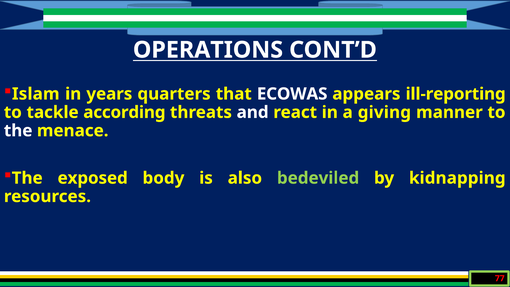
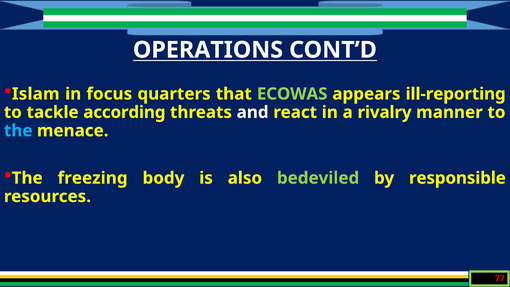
years: years -> focus
ECOWAS colour: white -> light green
giving: giving -> rivalry
the at (18, 131) colour: white -> light blue
exposed: exposed -> freezing
kidnapping: kidnapping -> responsible
